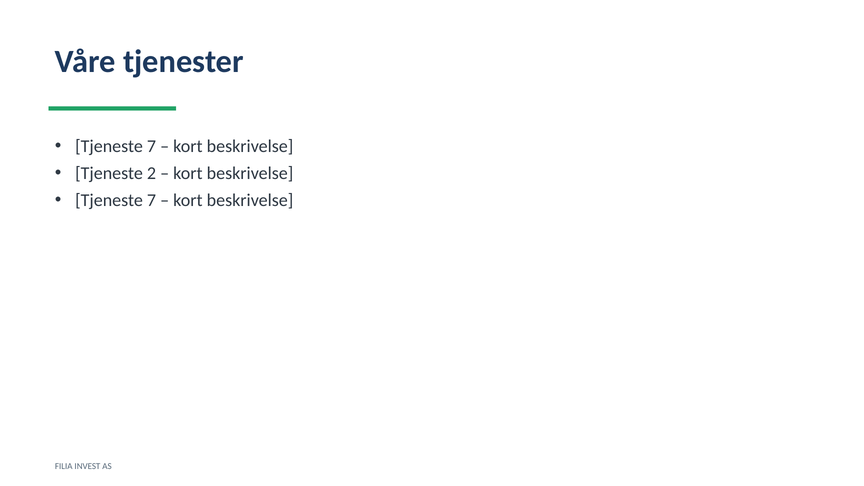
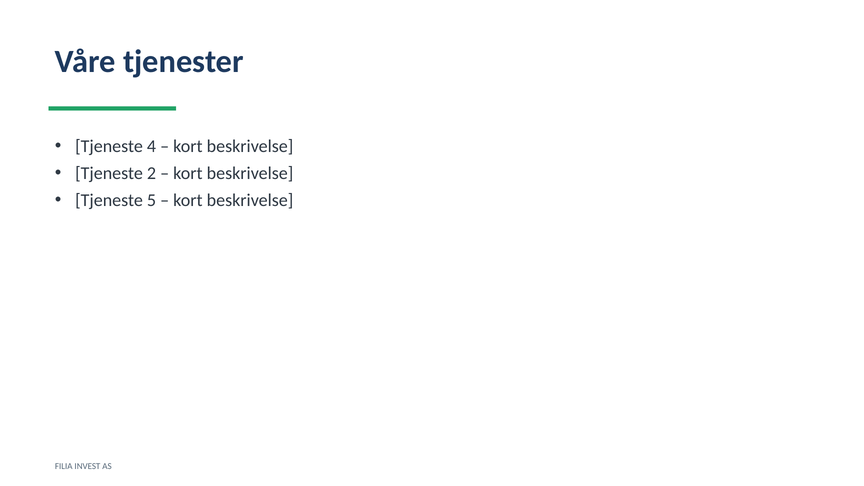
7 at (151, 146): 7 -> 4
7 at (151, 200): 7 -> 5
